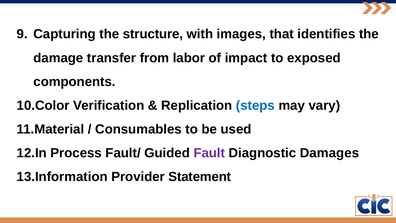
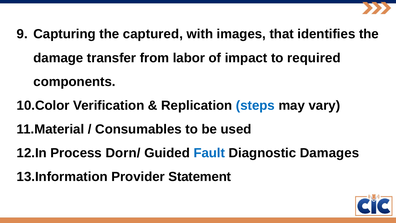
structure: structure -> captured
exposed: exposed -> required
Fault/: Fault/ -> Dorn/
Fault colour: purple -> blue
